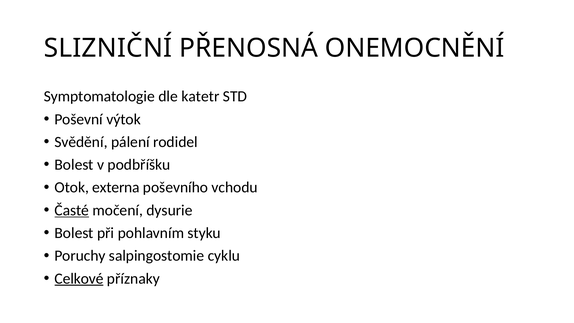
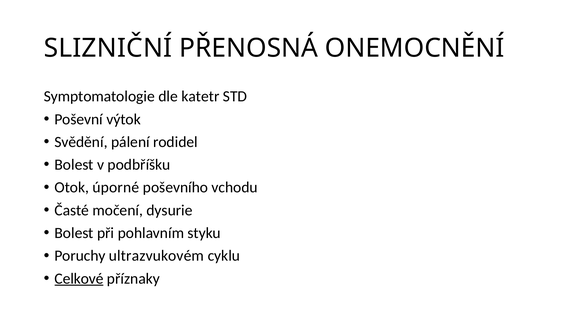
externa: externa -> úporné
Časté underline: present -> none
salpingostomie: salpingostomie -> ultrazvukovém
